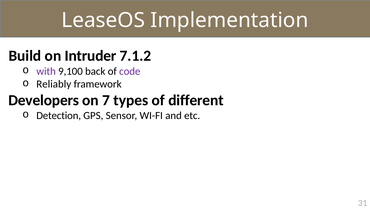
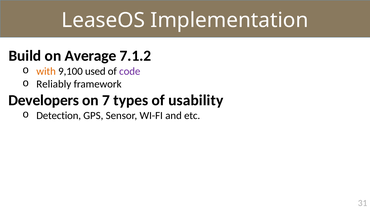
Intruder: Intruder -> Average
with colour: purple -> orange
back: back -> used
different: different -> usability
